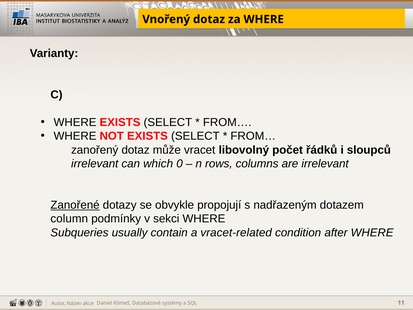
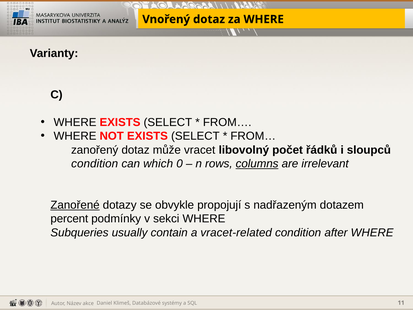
irrelevant at (95, 164): irrelevant -> condition
columns underline: none -> present
column: column -> percent
